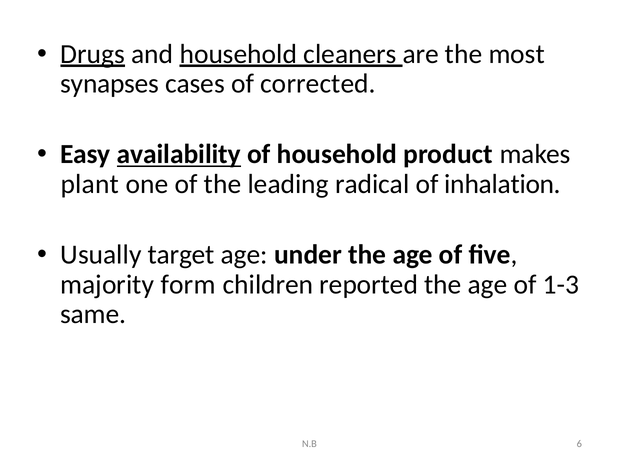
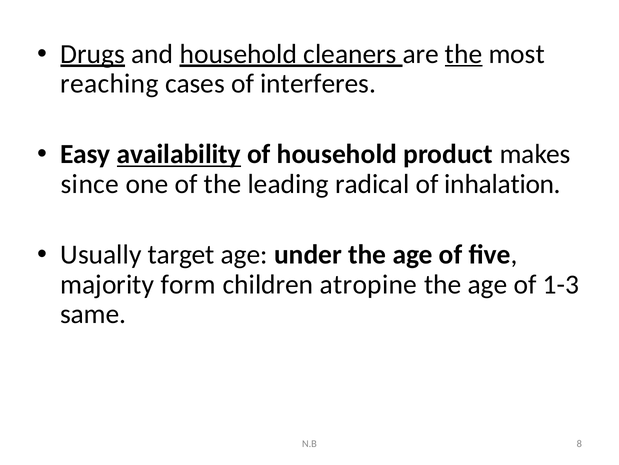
the at (464, 54) underline: none -> present
synapses: synapses -> reaching
corrected: corrected -> interferes
plant: plant -> since
reported: reported -> atropine
6: 6 -> 8
